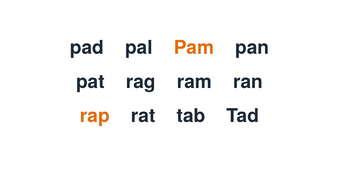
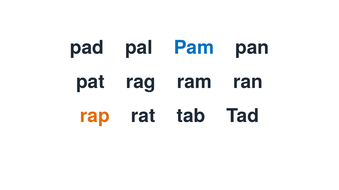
Pam colour: orange -> blue
